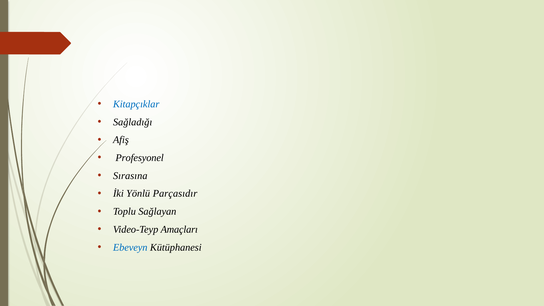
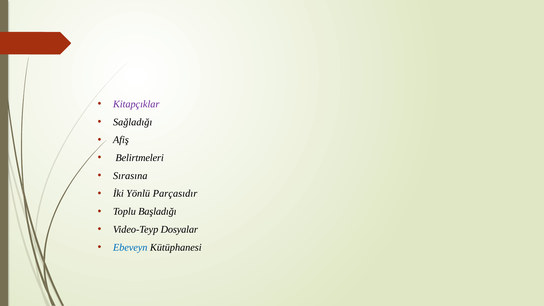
Kitapçıklar colour: blue -> purple
Profesyonel: Profesyonel -> Belirtmeleri
Sağlayan: Sağlayan -> Başladığı
Amaçları: Amaçları -> Dosyalar
